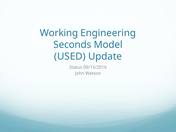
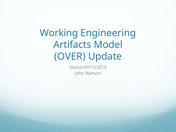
Seconds: Seconds -> Artifacts
USED: USED -> OVER
